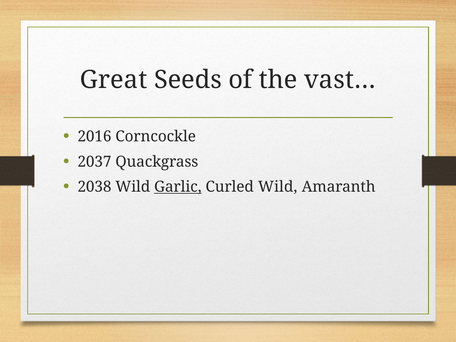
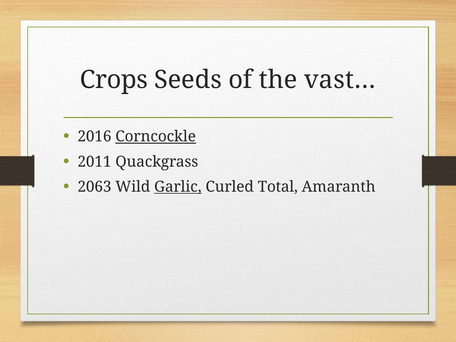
Great: Great -> Crops
Corncockle underline: none -> present
2037: 2037 -> 2011
2038: 2038 -> 2063
Curled Wild: Wild -> Total
